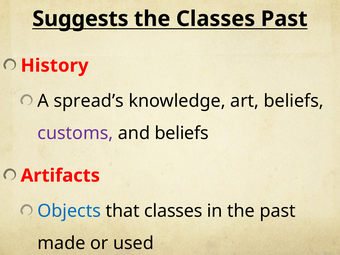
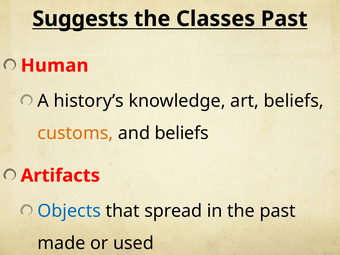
History: History -> Human
spread’s: spread’s -> history’s
customs colour: purple -> orange
that classes: classes -> spread
